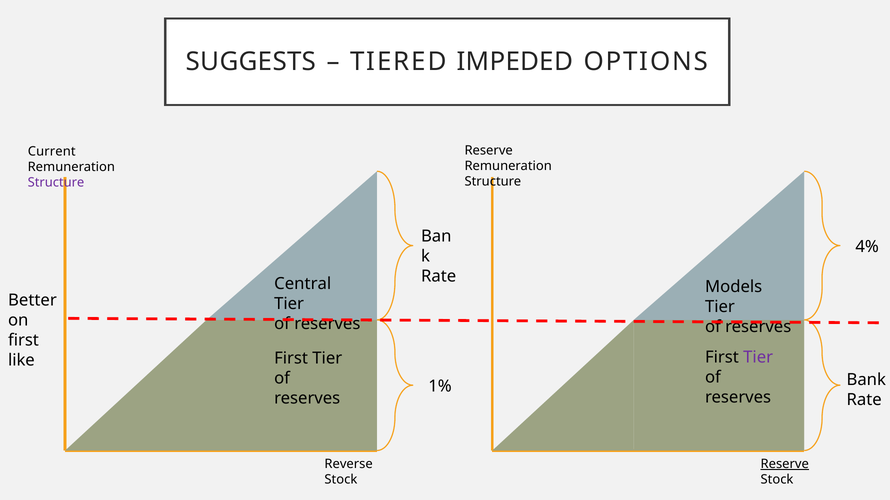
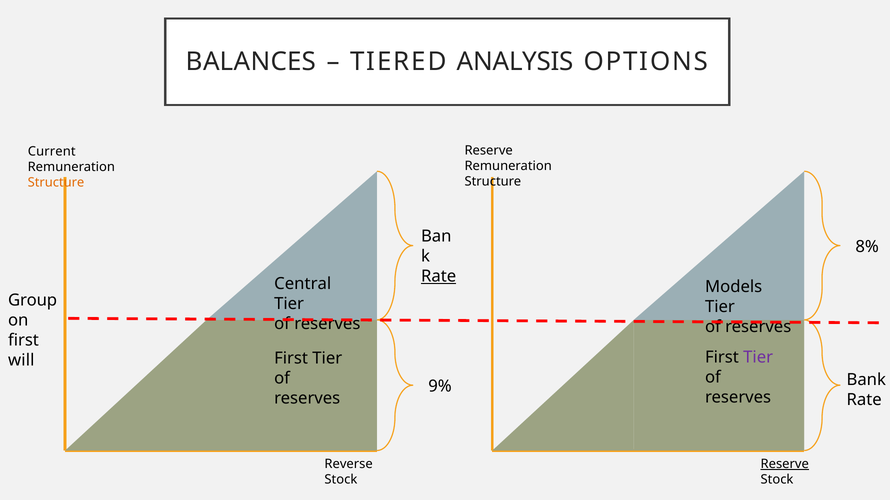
SUGGESTS: SUGGESTS -> BALANCES
IMPEDED: IMPEDED -> ANALYSIS
Structure at (56, 183) colour: purple -> orange
4%: 4% -> 8%
Rate at (439, 277) underline: none -> present
Better: Better -> Group
like: like -> will
1%: 1% -> 9%
